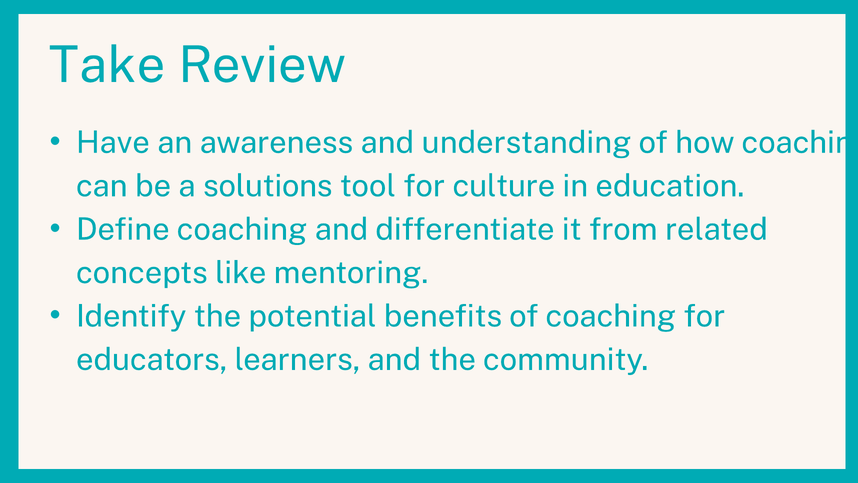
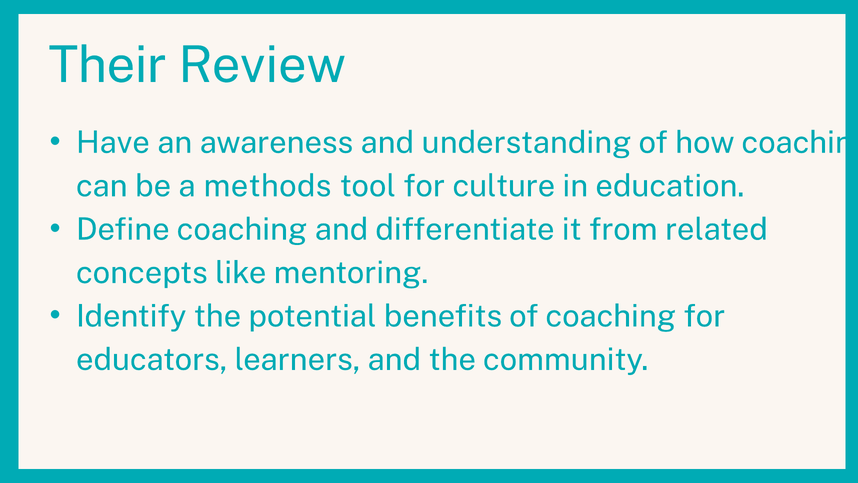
Take: Take -> Their
solutions: solutions -> methods
